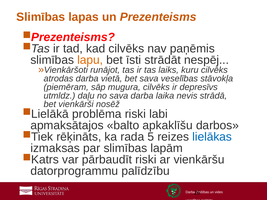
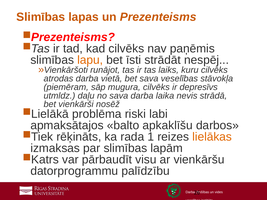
5: 5 -> 1
lielākas colour: blue -> orange
pārbaudīt riski: riski -> visu
